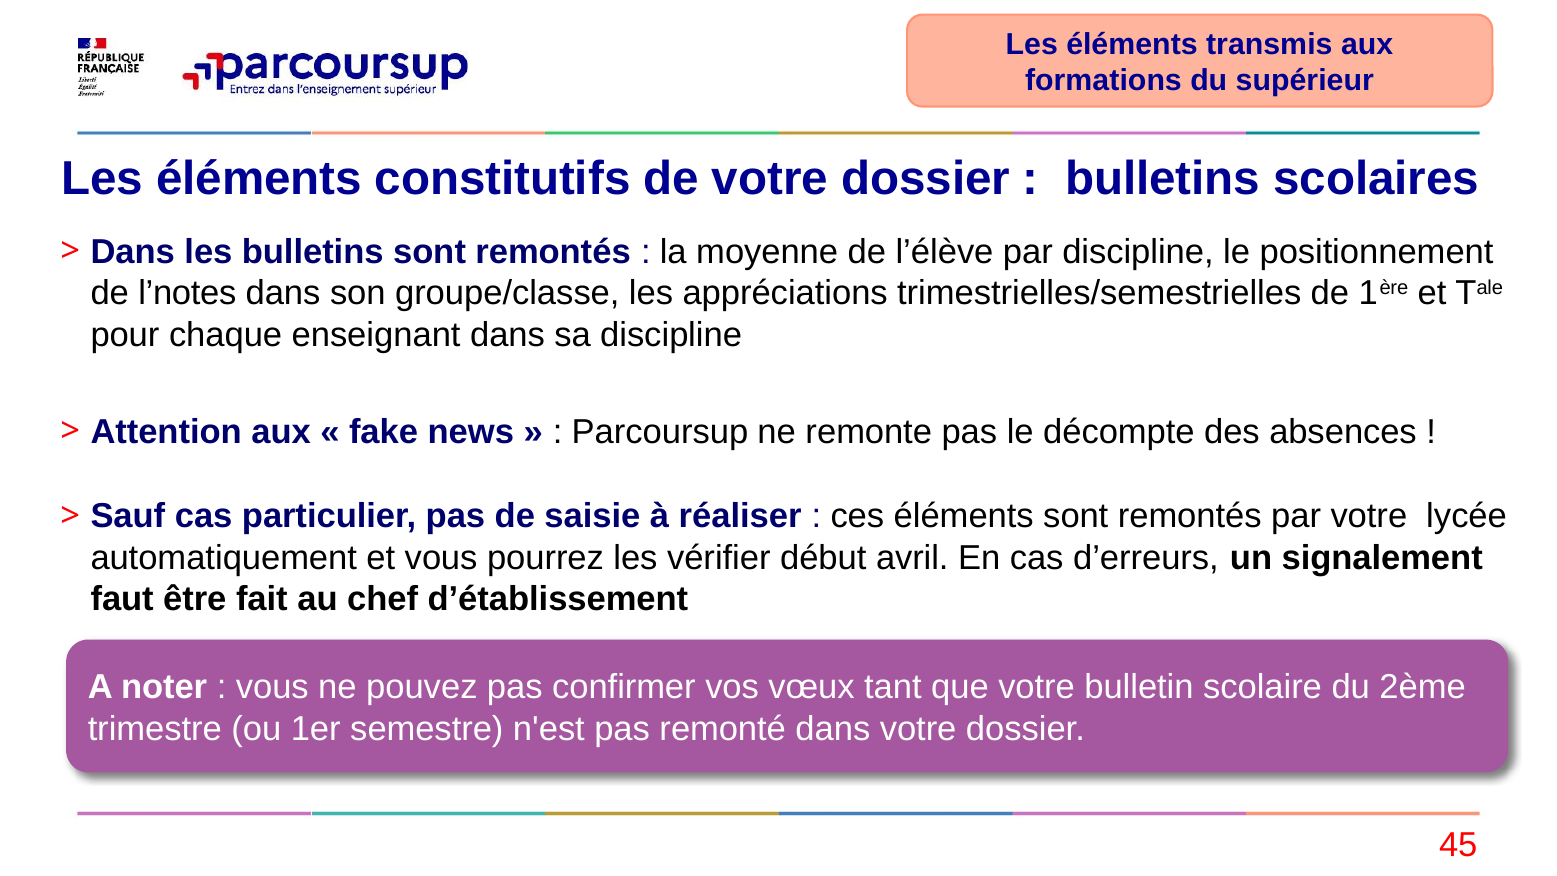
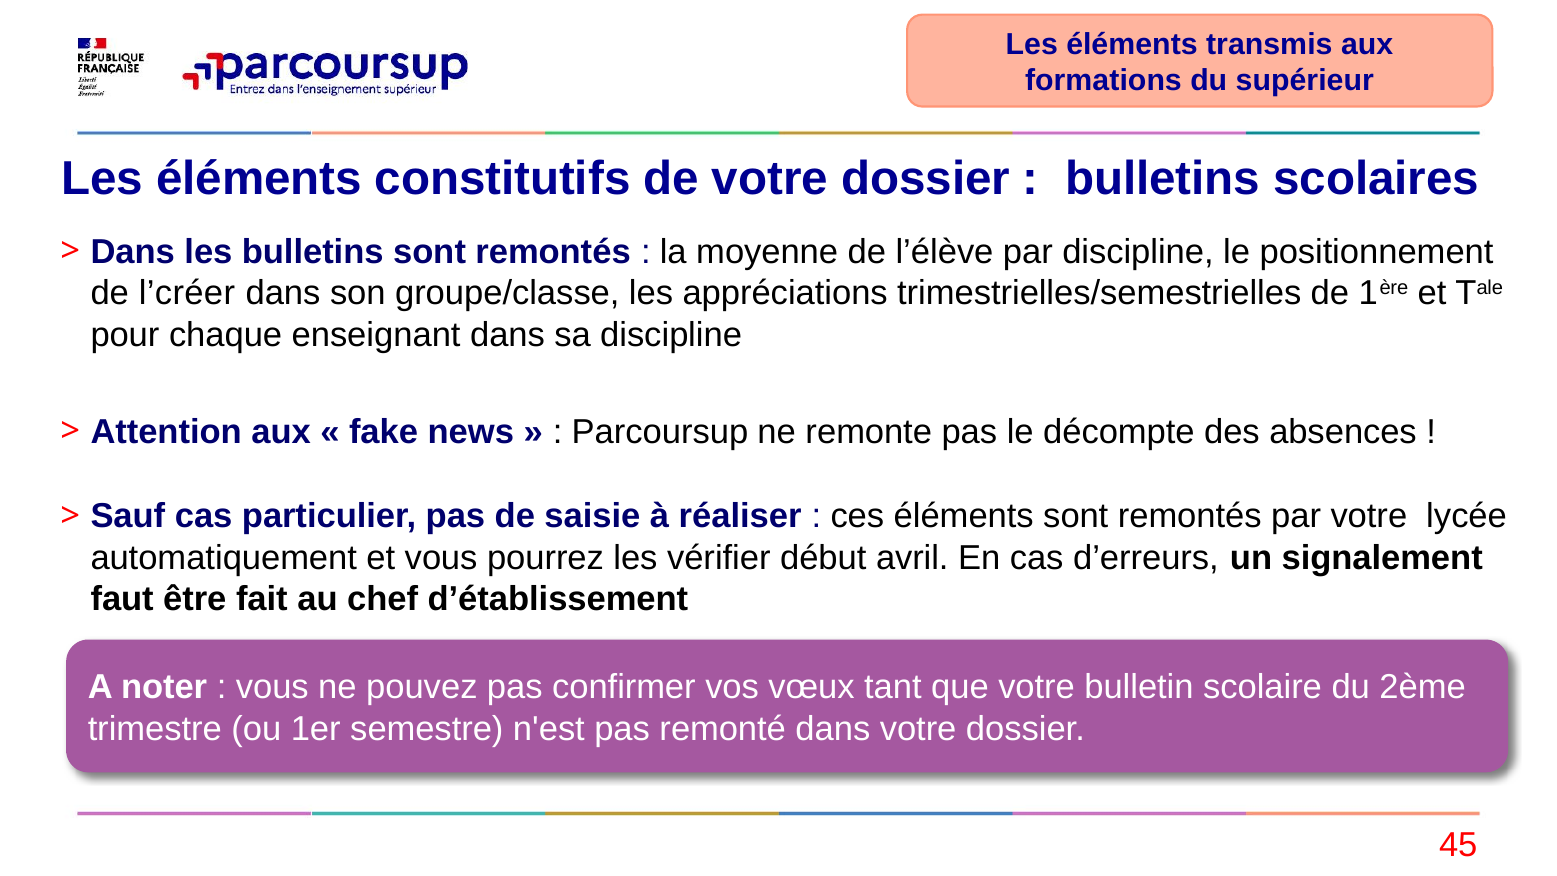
l’notes: l’notes -> l’créer
